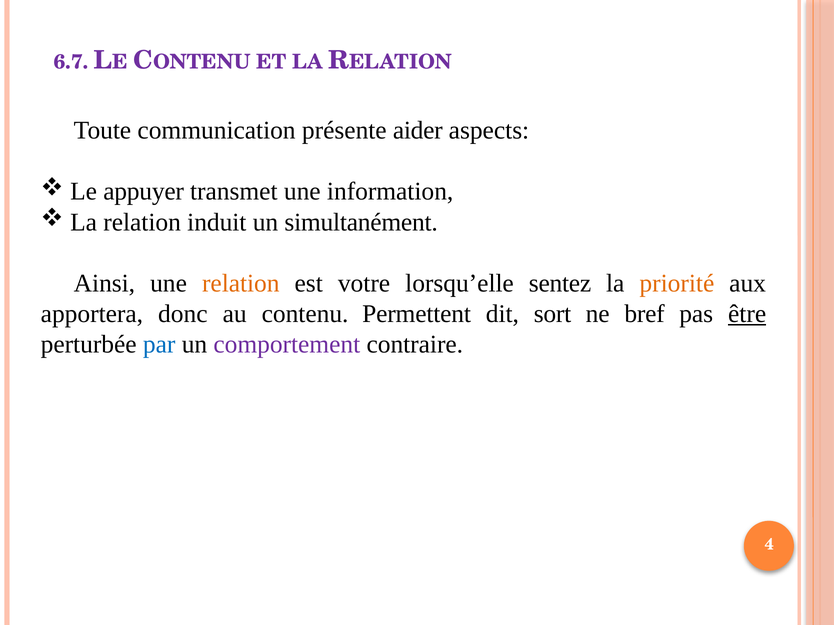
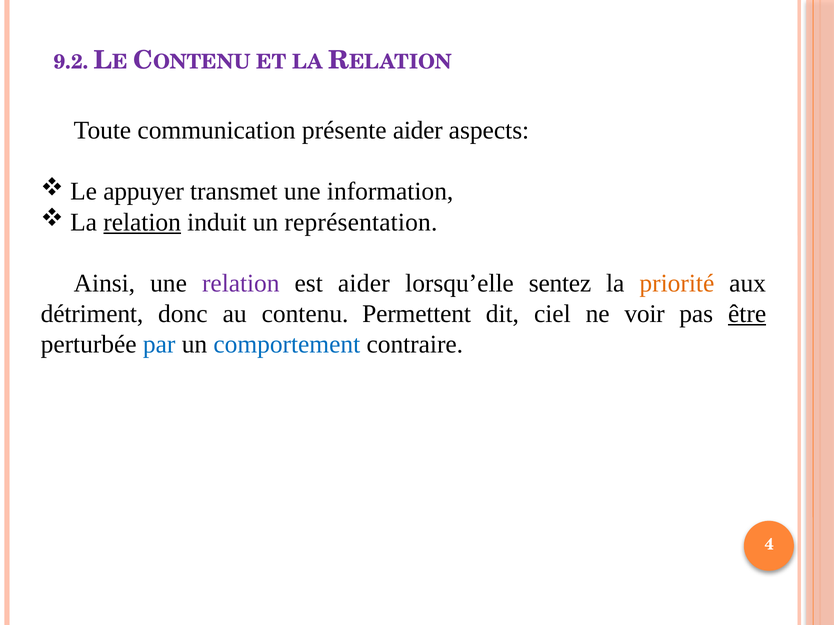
6.7: 6.7 -> 9.2
relation at (142, 222) underline: none -> present
simultanément: simultanément -> représentation
relation at (241, 283) colour: orange -> purple
est votre: votre -> aider
apportera: apportera -> détriment
sort: sort -> ciel
bref: bref -> voir
comportement colour: purple -> blue
